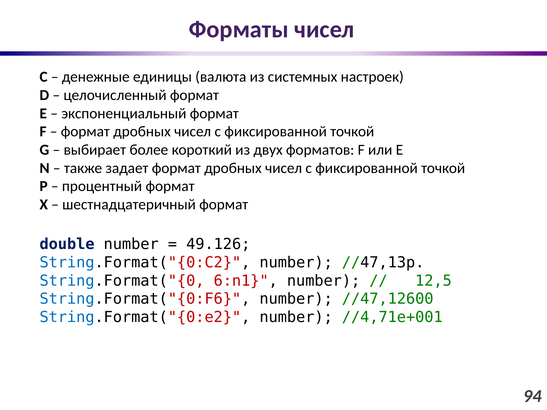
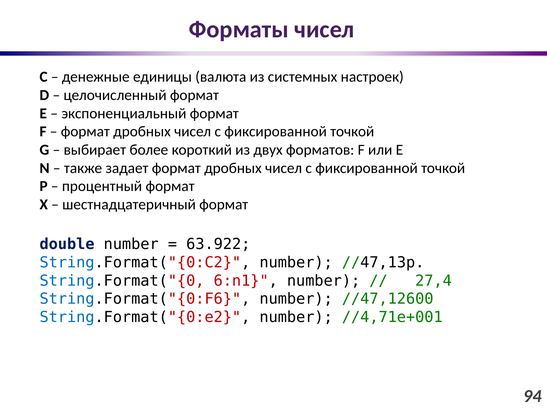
49.126: 49.126 -> 63.922
12,5: 12,5 -> 27,4
